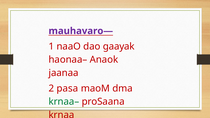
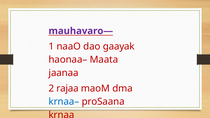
Anaok: Anaok -> Maata
pasa: pasa -> rajaa
krnaa– colour: green -> blue
